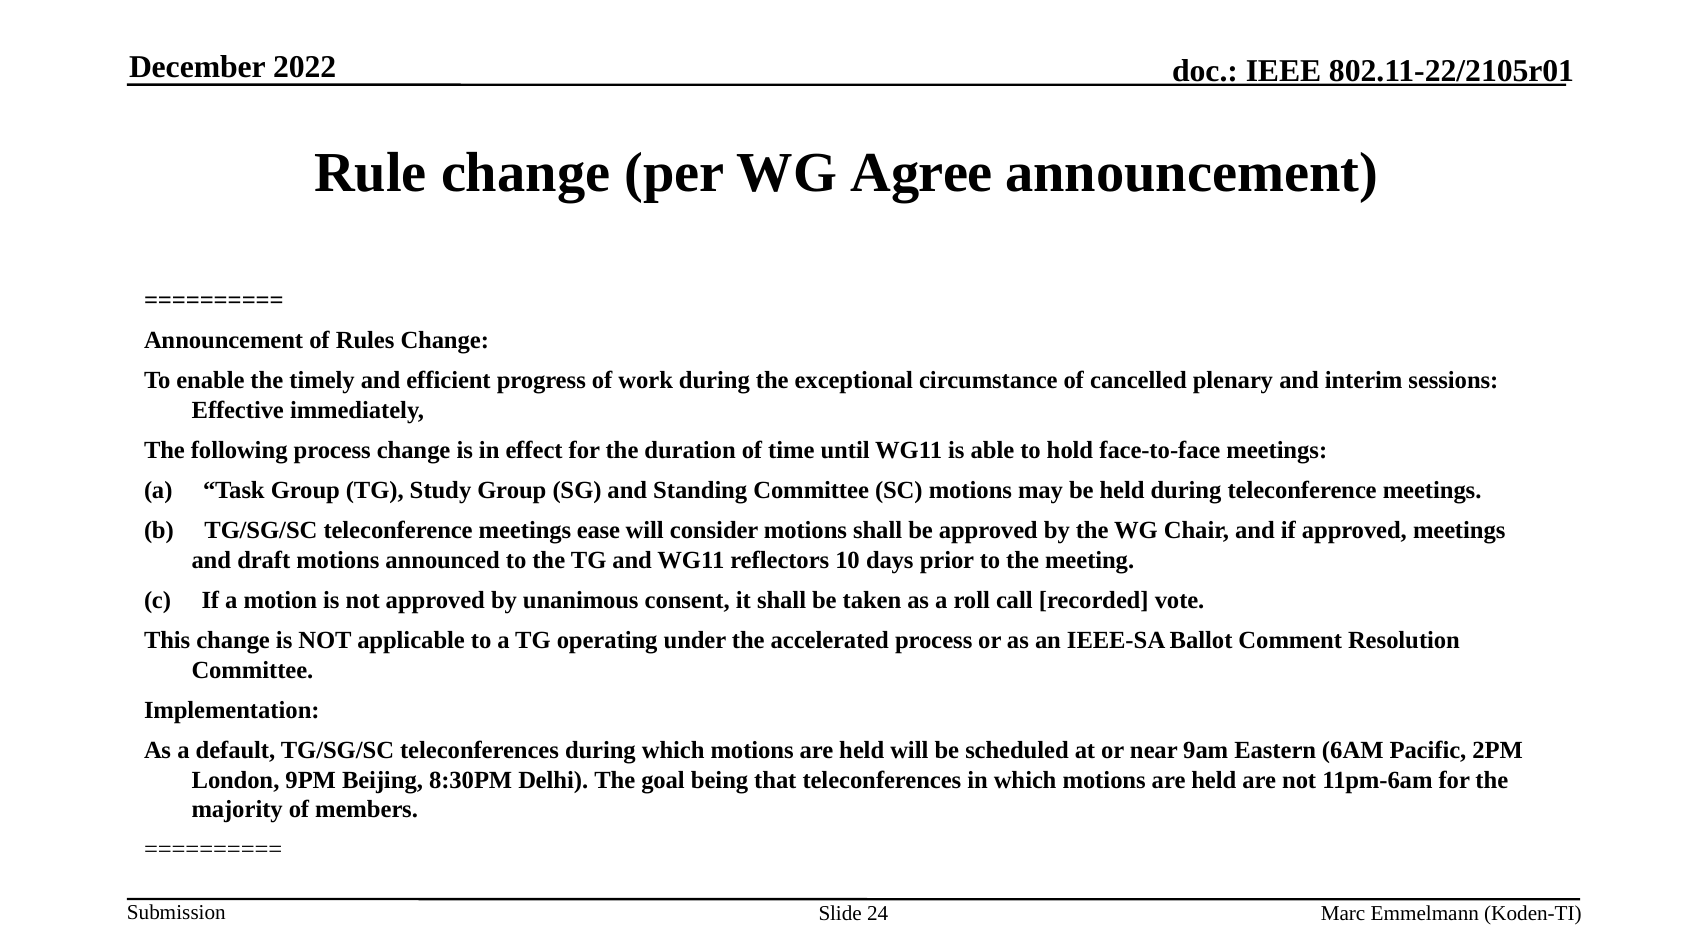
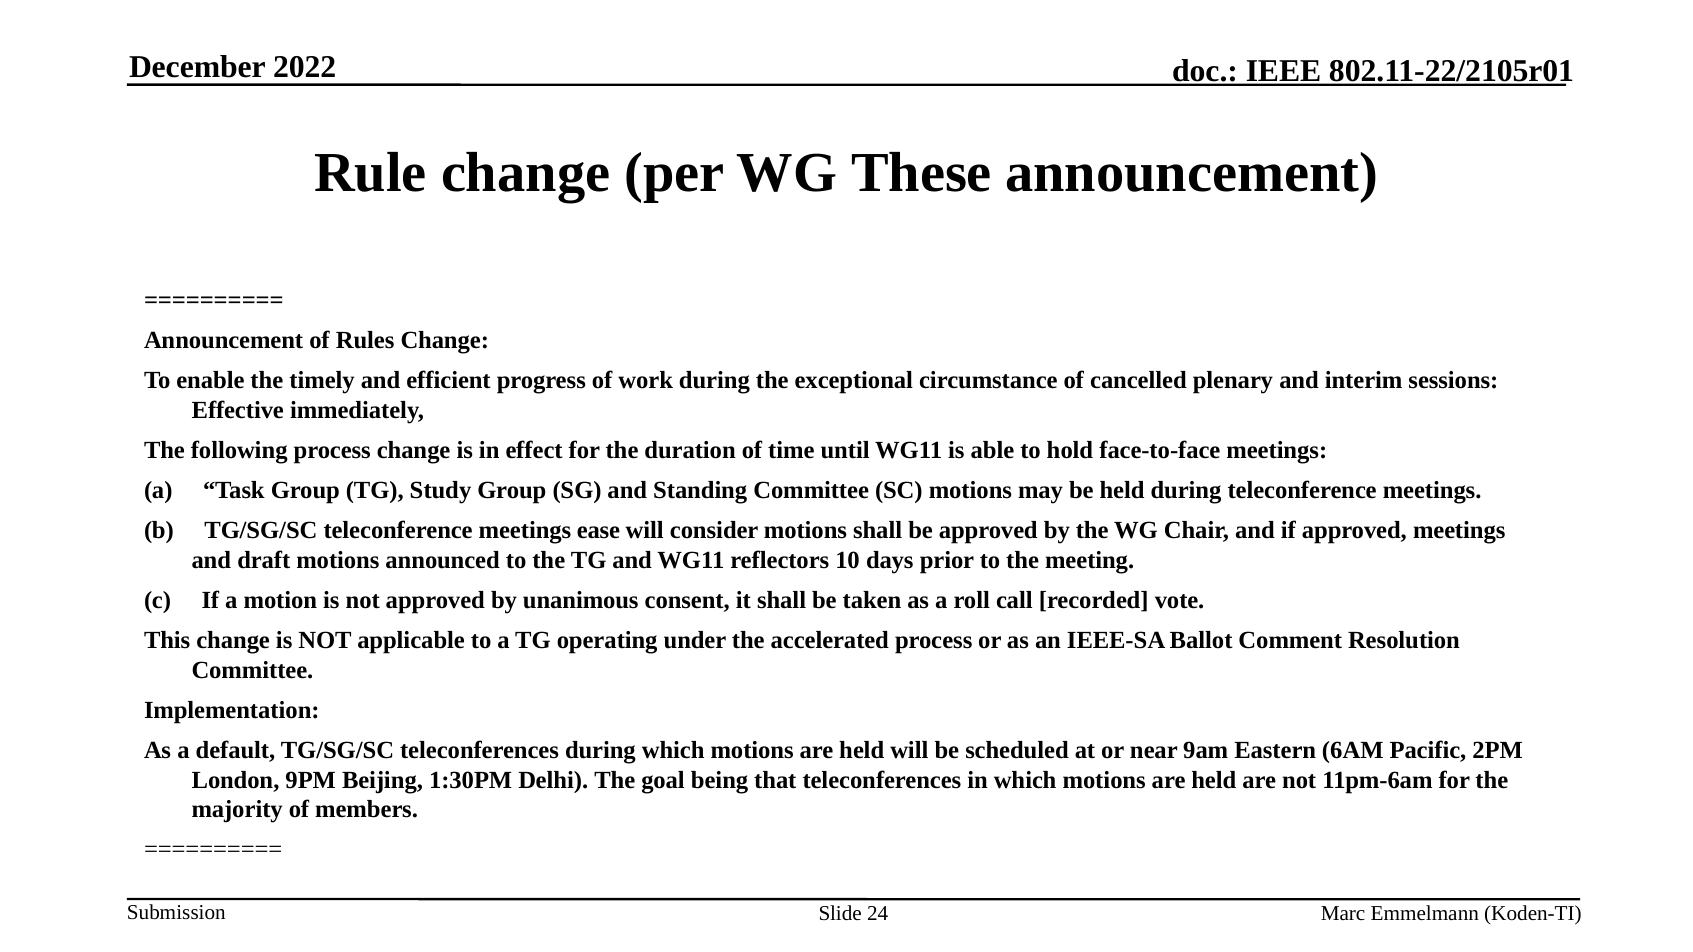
Agree: Agree -> These
8:30PM: 8:30PM -> 1:30PM
